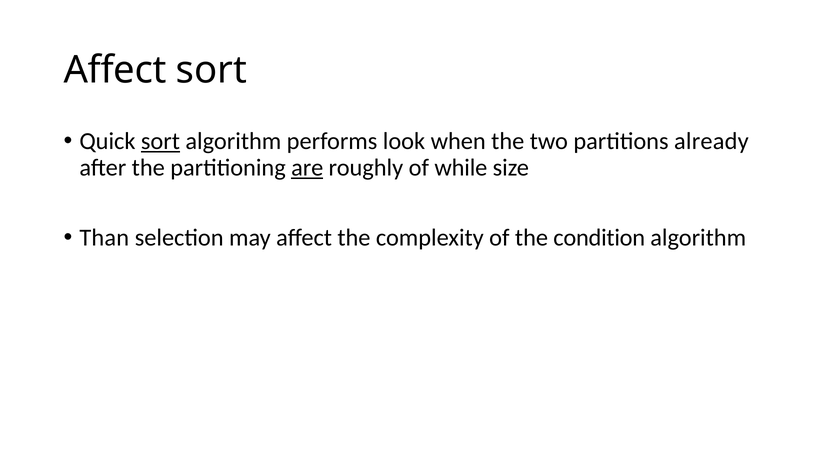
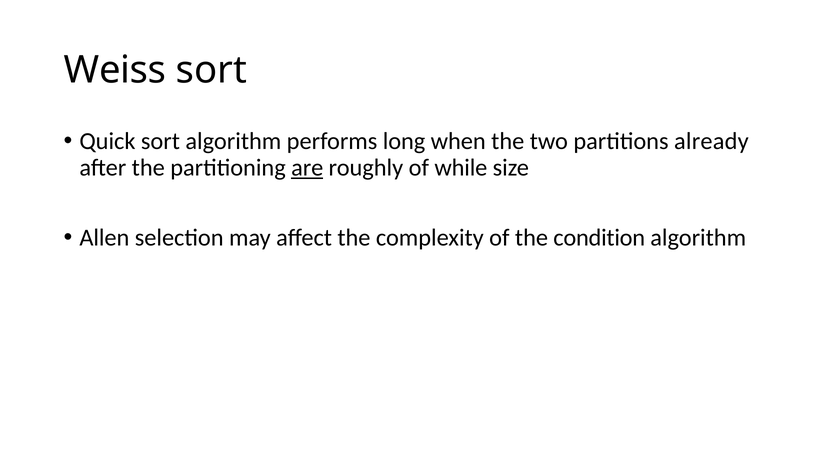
Affect at (115, 70): Affect -> Weiss
sort at (160, 141) underline: present -> none
look: look -> long
Than: Than -> Allen
